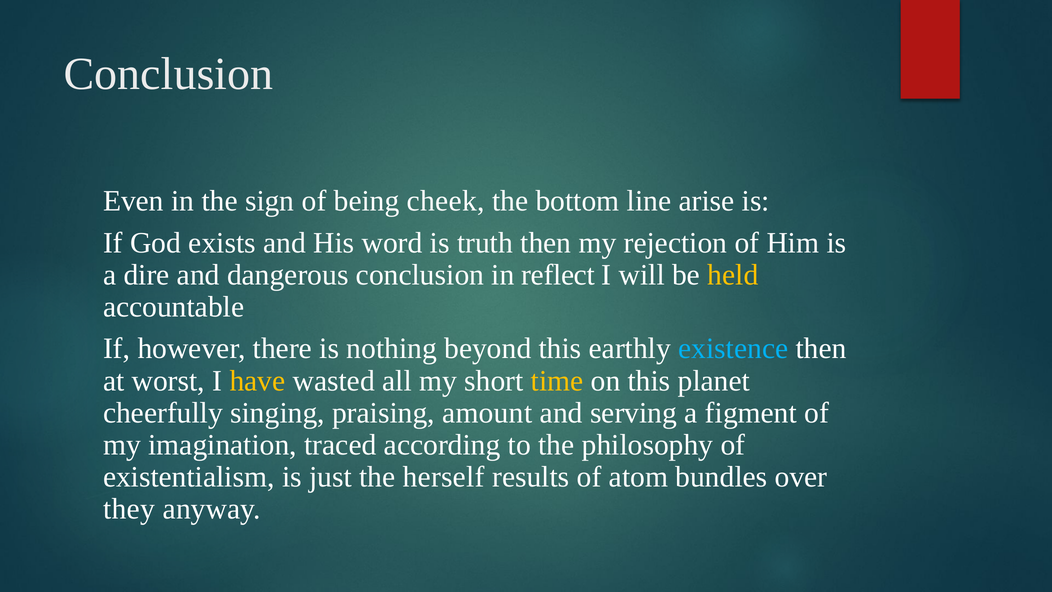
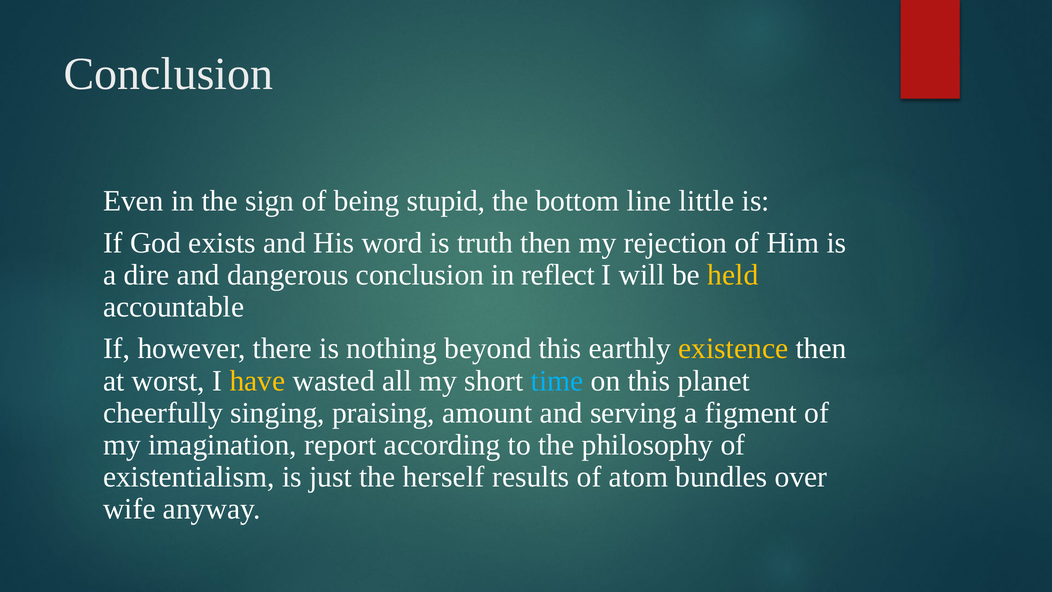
cheek: cheek -> stupid
arise: arise -> little
existence colour: light blue -> yellow
time colour: yellow -> light blue
traced: traced -> report
they: they -> wife
